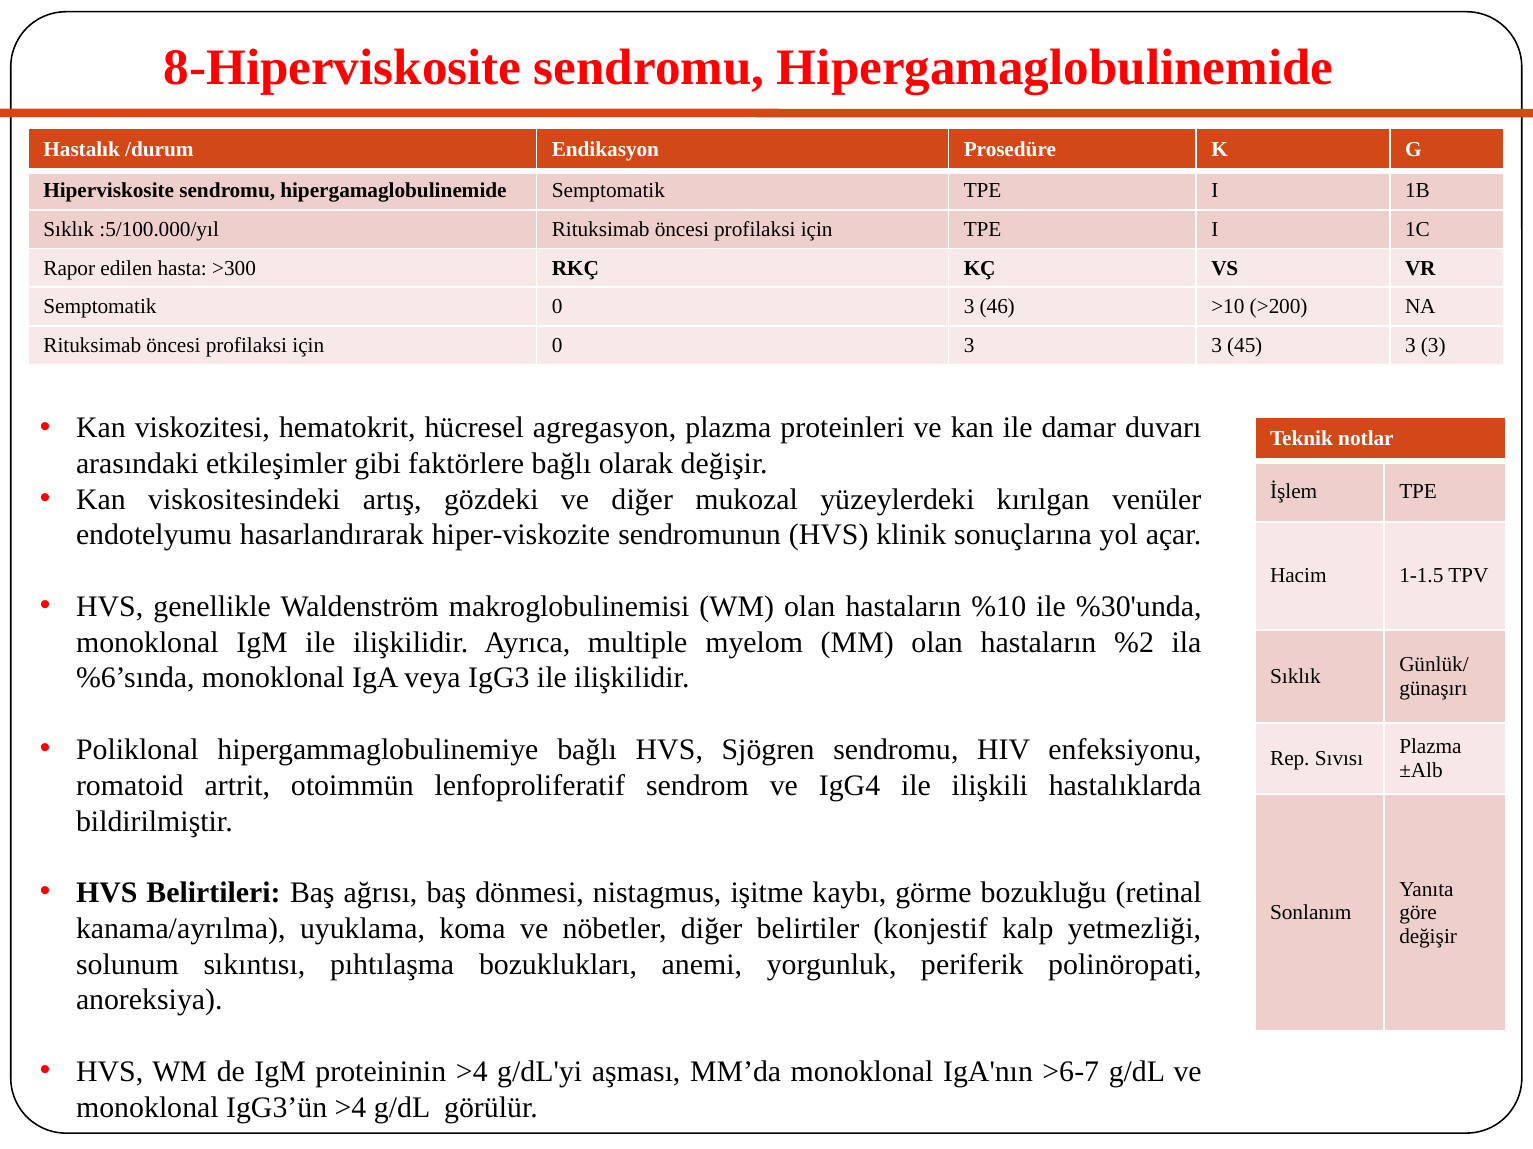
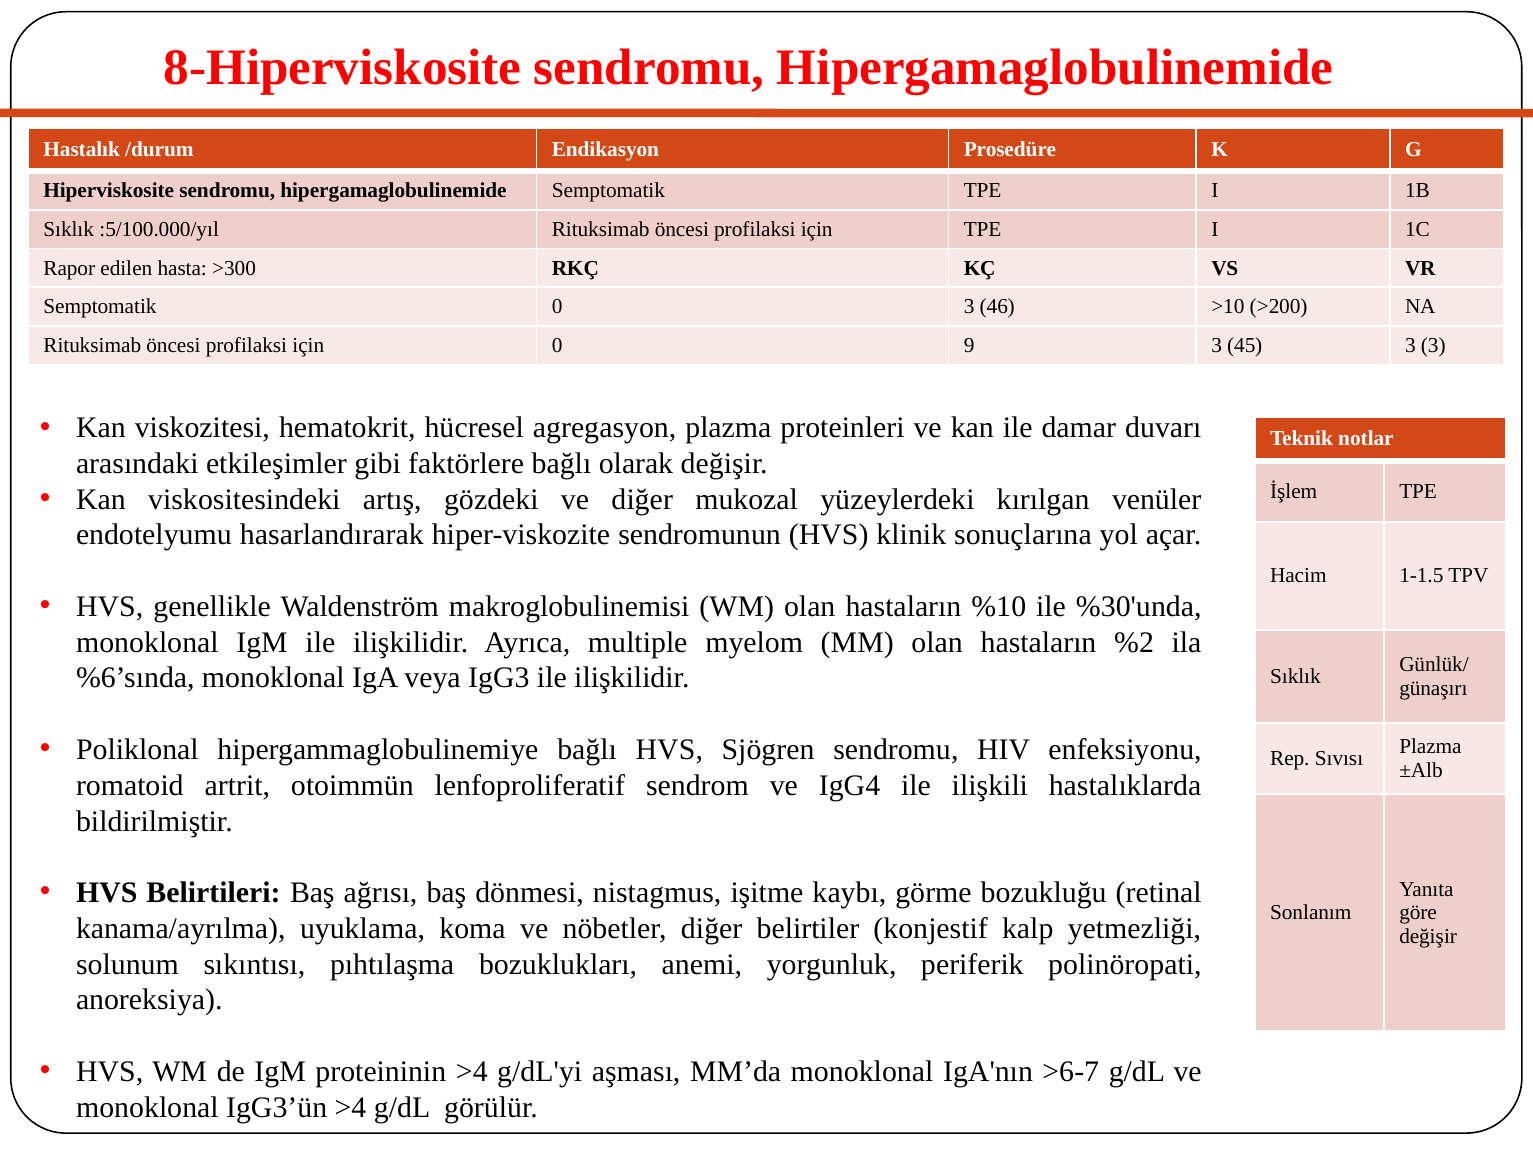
için 0 3: 3 -> 9
